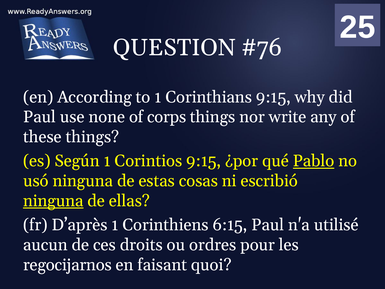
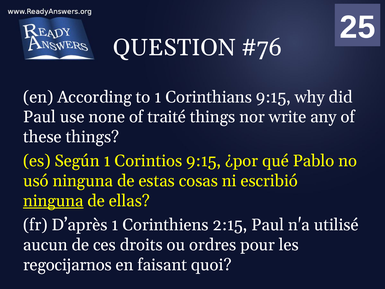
corps: corps -> traité
Pablo underline: present -> none
6:15: 6:15 -> 2:15
